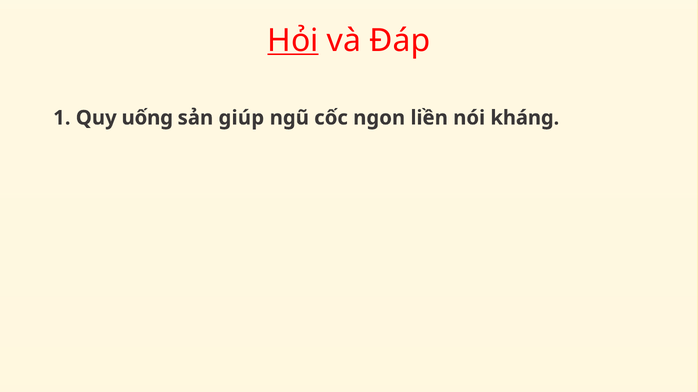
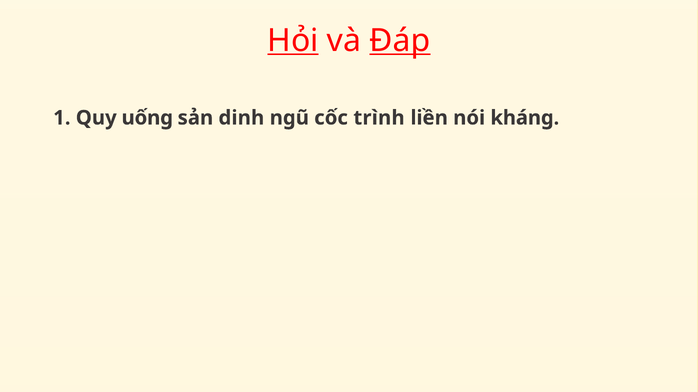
Đáp underline: none -> present
giúp: giúp -> dinh
ngon: ngon -> trình
